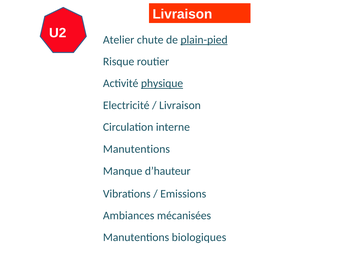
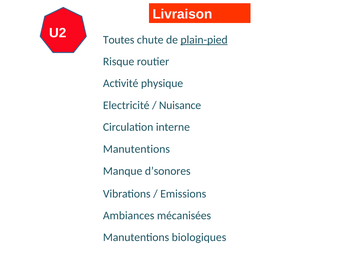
Atelier: Atelier -> Toutes
physique underline: present -> none
Livraison at (180, 105): Livraison -> Nuisance
d’hauteur: d’hauteur -> d’sonores
